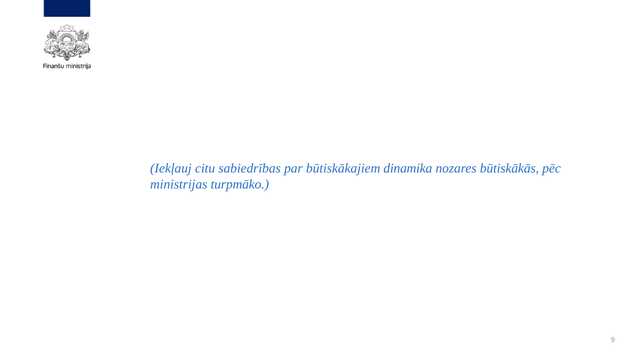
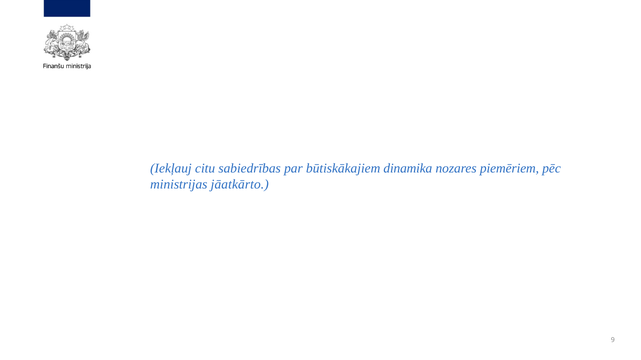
būtiskākās: būtiskākās -> piemēriem
turpmāko: turpmāko -> jāatkārto
